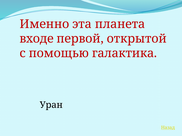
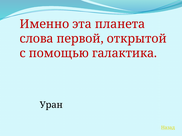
входе: входе -> слова
